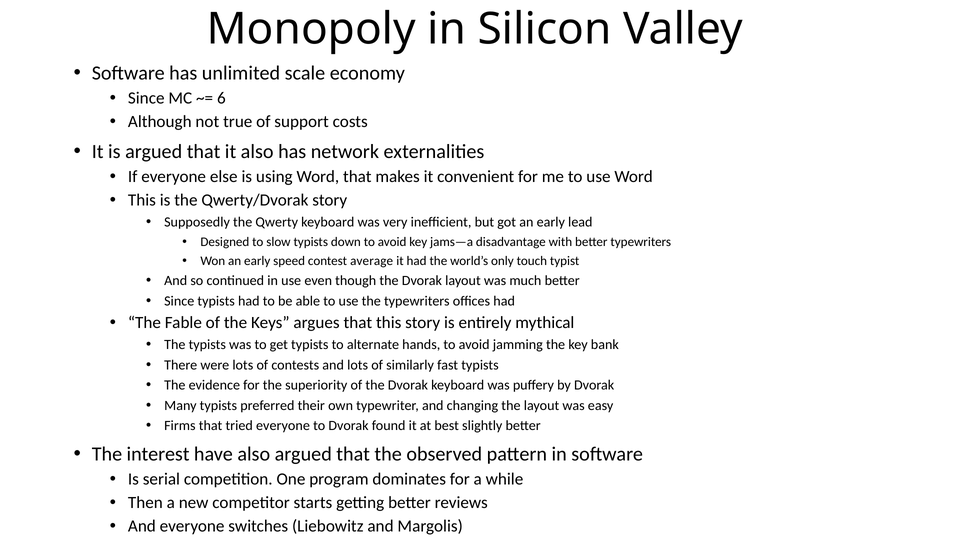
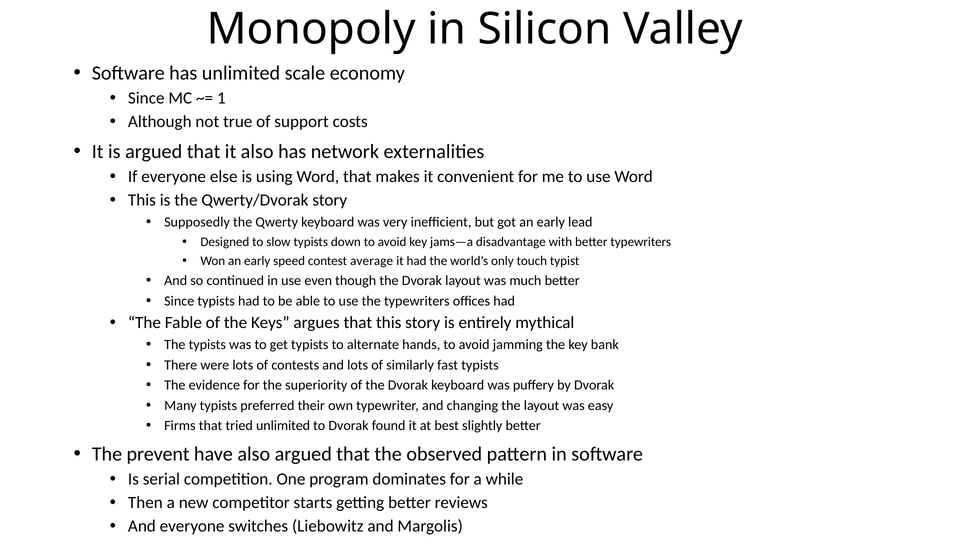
6: 6 -> 1
tried everyone: everyone -> unlimited
interest: interest -> prevent
